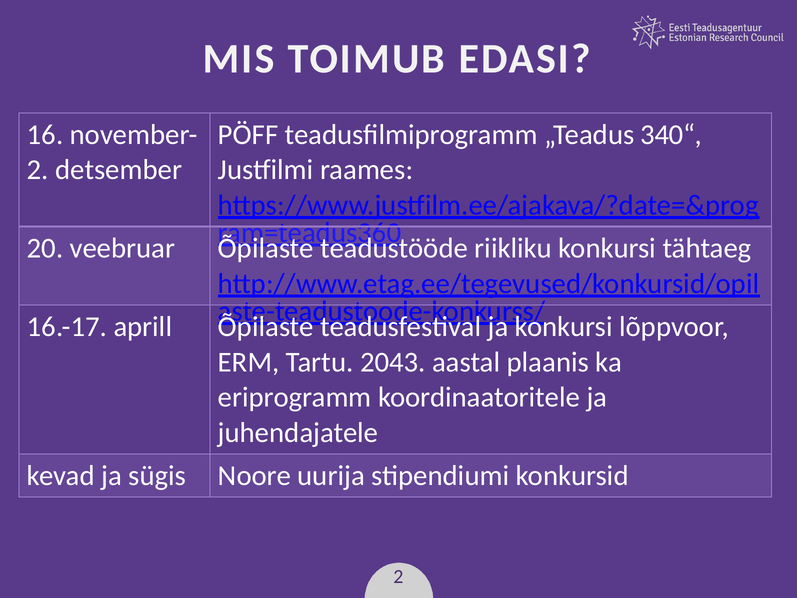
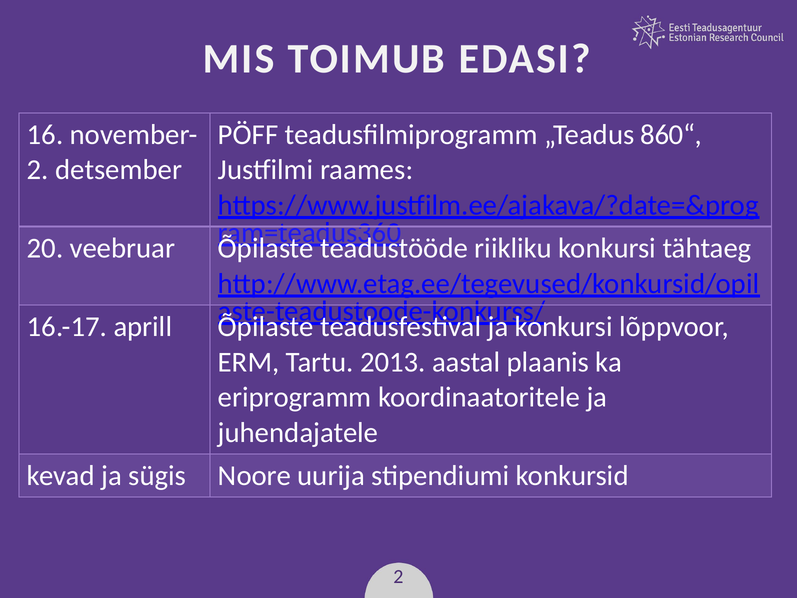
340“: 340“ -> 860“
2043: 2043 -> 2013
